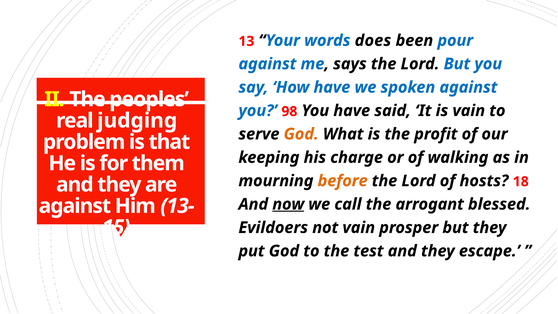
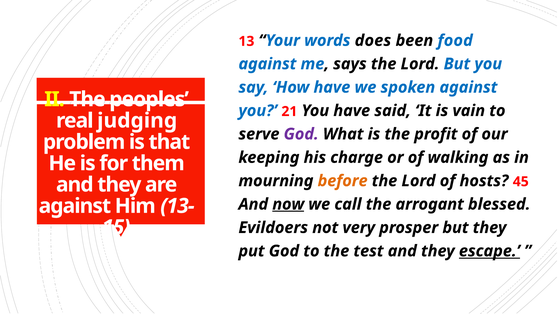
pour: pour -> food
98: 98 -> 21
God at (301, 134) colour: orange -> purple
18: 18 -> 45
not vain: vain -> very
escape underline: none -> present
